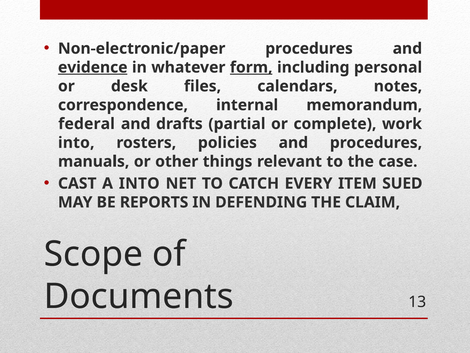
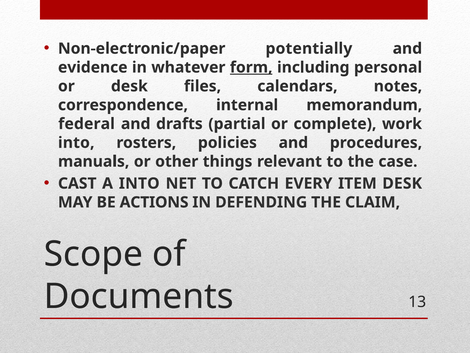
Non-electronic/paper procedures: procedures -> potentially
evidence underline: present -> none
ITEM SUED: SUED -> DESK
REPORTS: REPORTS -> ACTIONS
